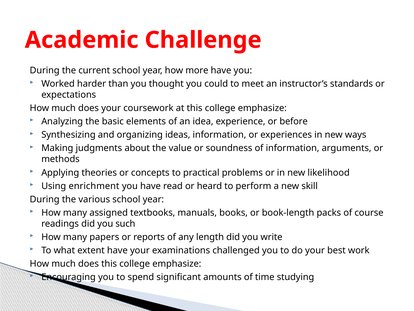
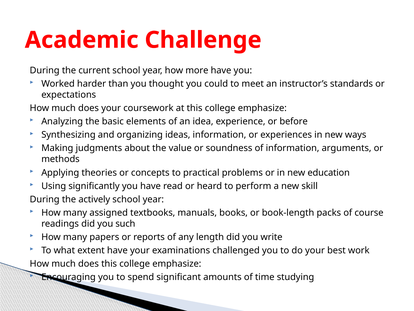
likelihood: likelihood -> education
enrichment: enrichment -> significantly
various: various -> actively
